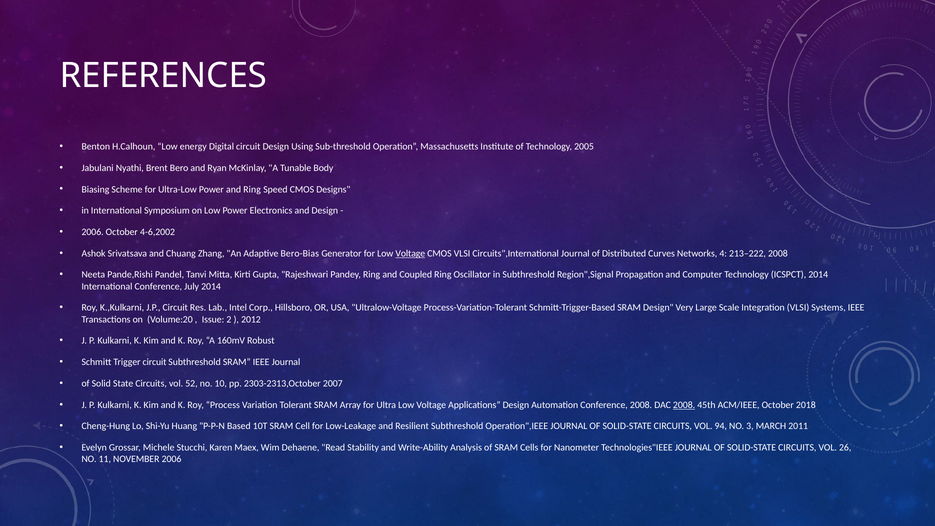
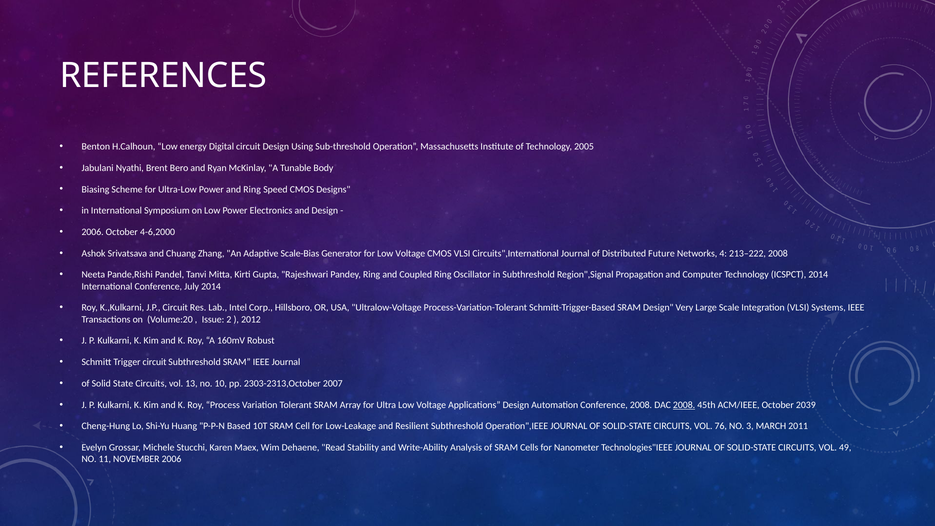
4-6,2002: 4-6,2002 -> 4-6,2000
Bero-Bias: Bero-Bias -> Scale-Bias
Voltage at (410, 253) underline: present -> none
Curves: Curves -> Future
52: 52 -> 13
2018: 2018 -> 2039
94: 94 -> 76
26: 26 -> 49
